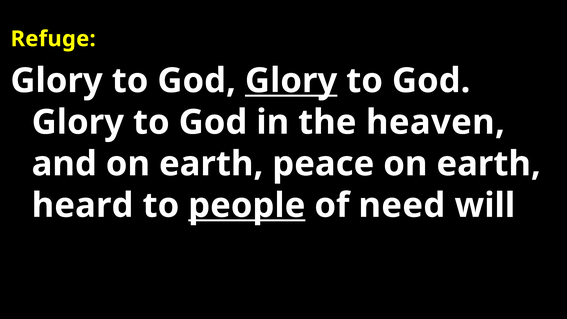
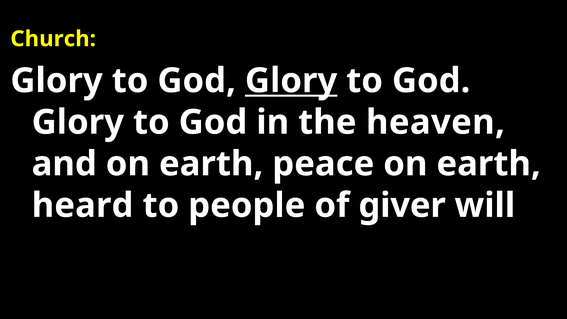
Refuge: Refuge -> Church
people underline: present -> none
need: need -> giver
